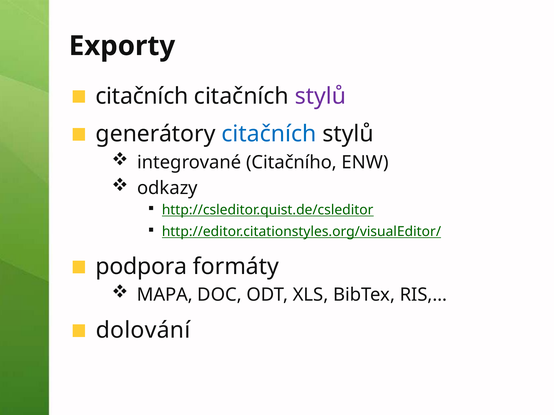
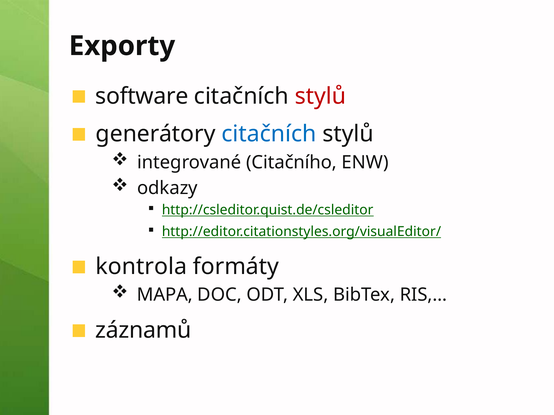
citačních at (142, 96): citačních -> software
stylů at (321, 96) colour: purple -> red
podpora: podpora -> kontrola
dolování: dolování -> záznamů
